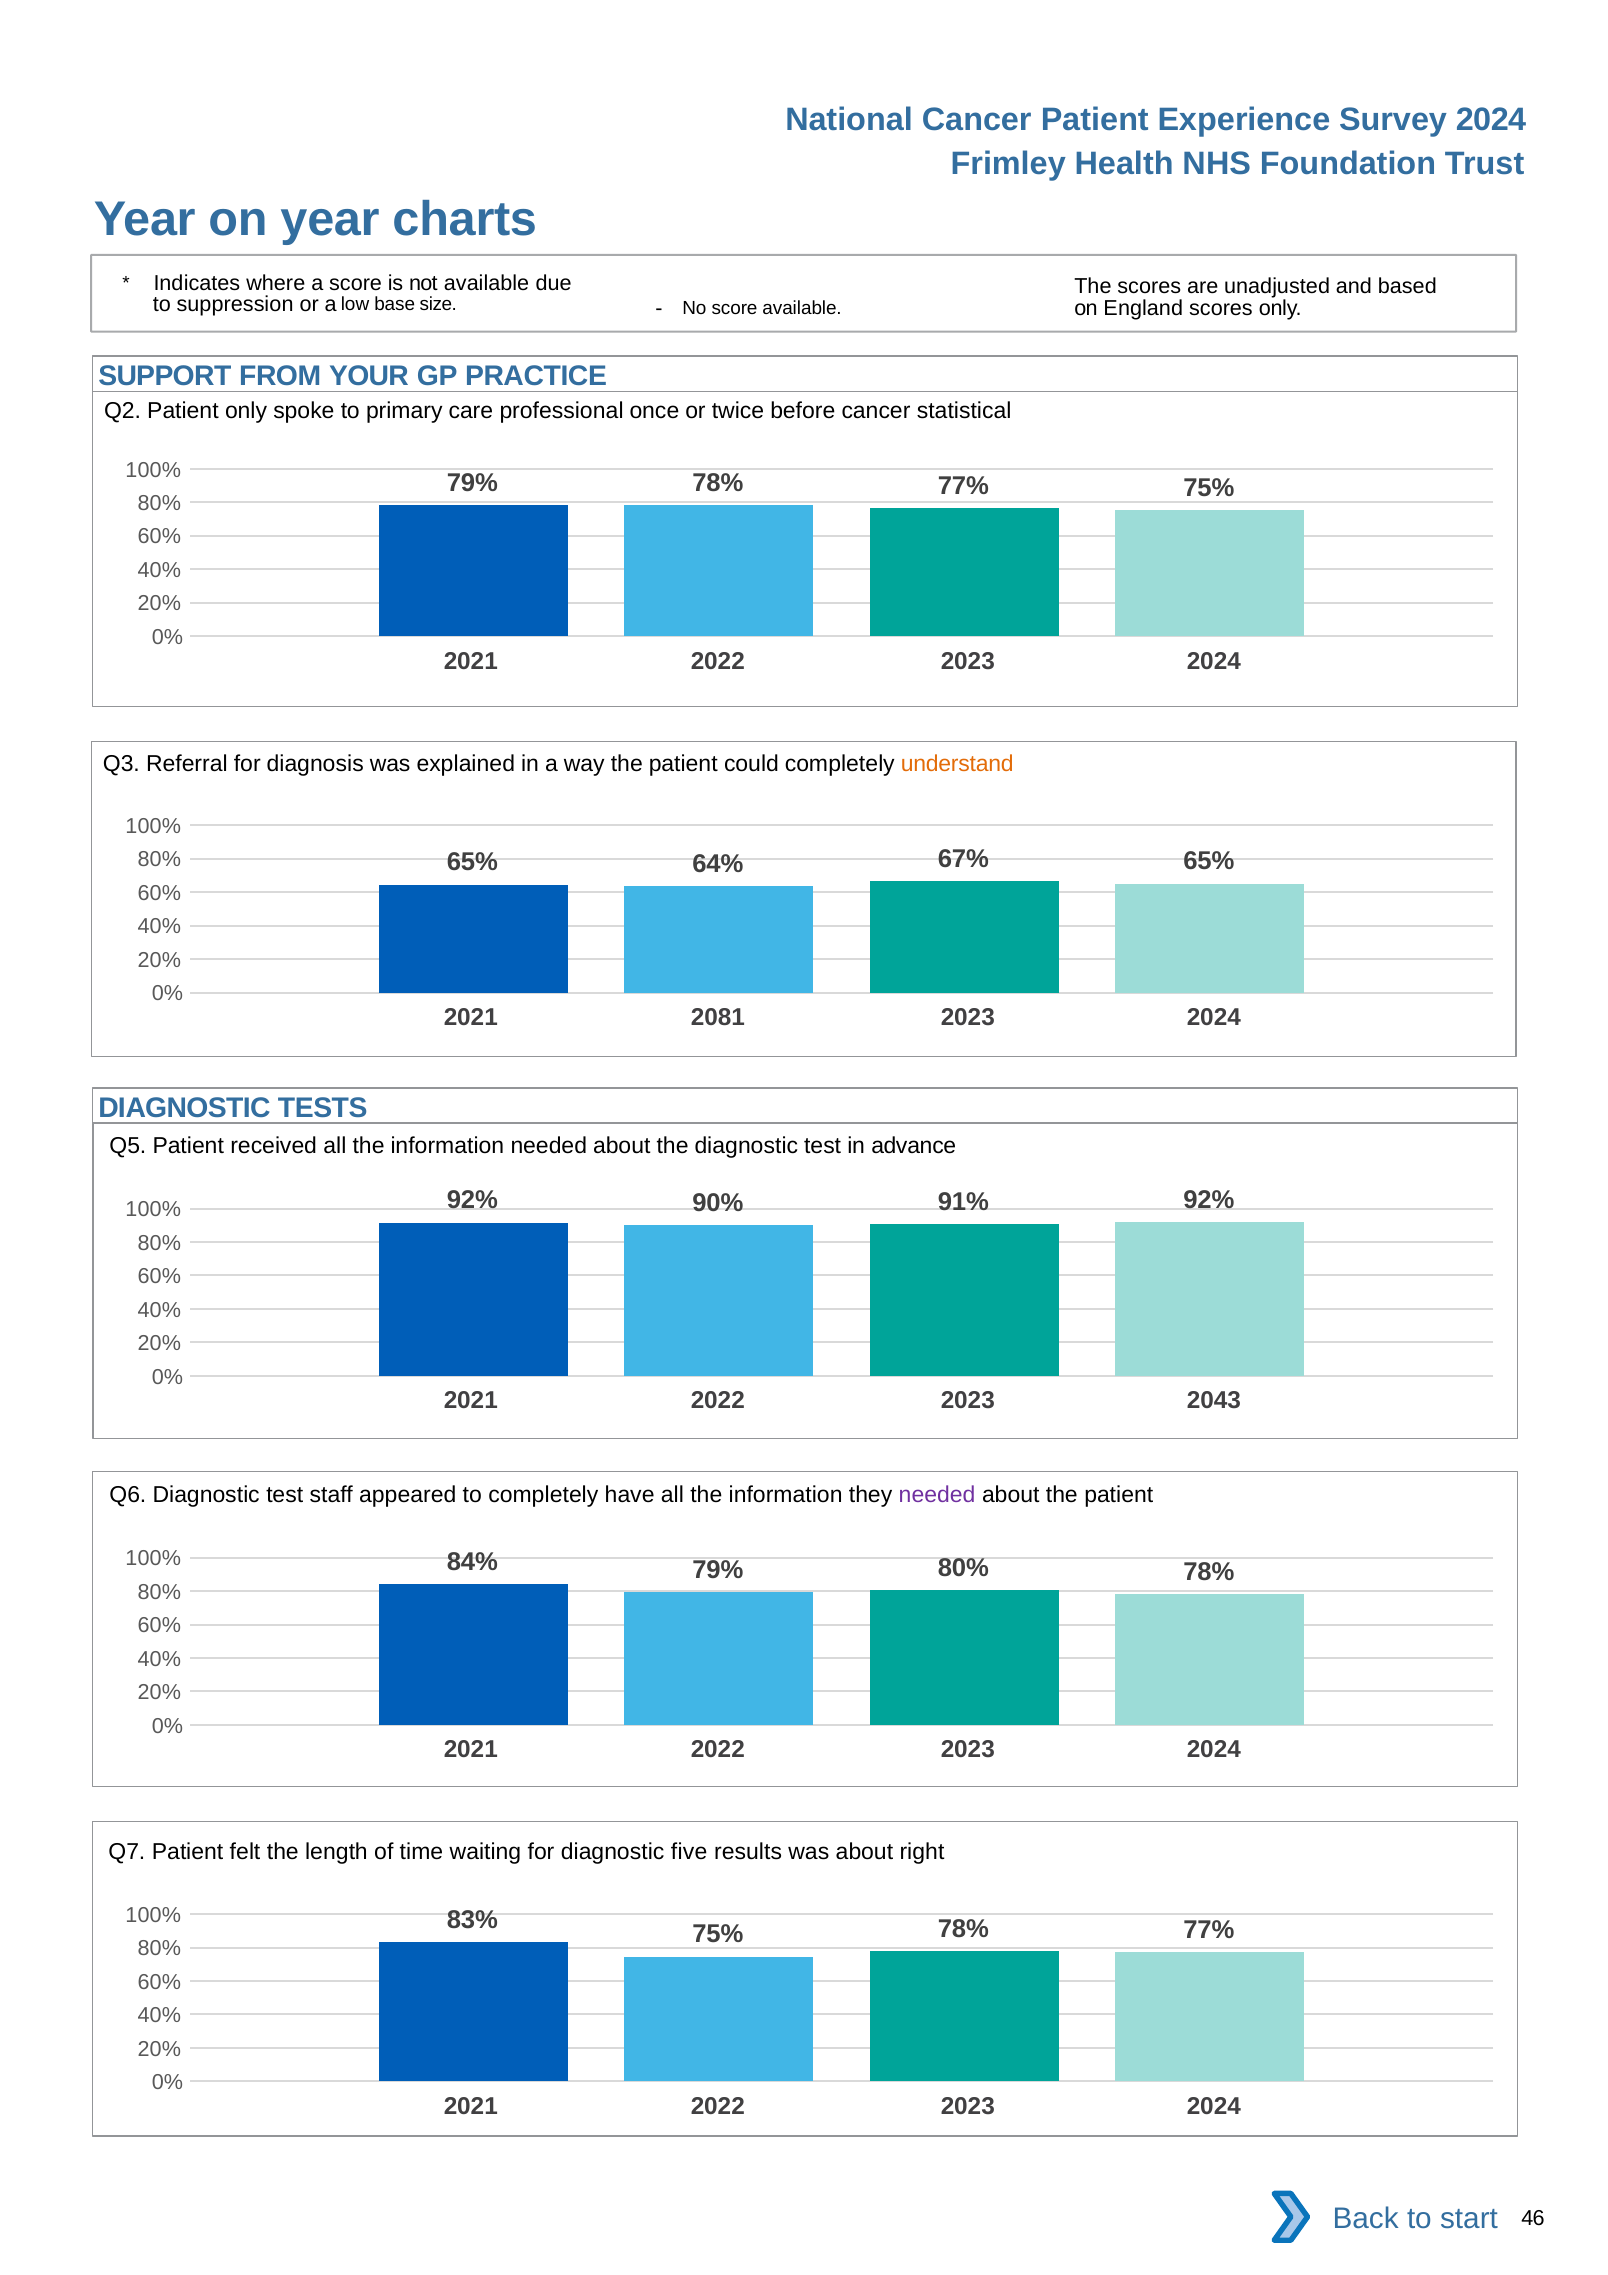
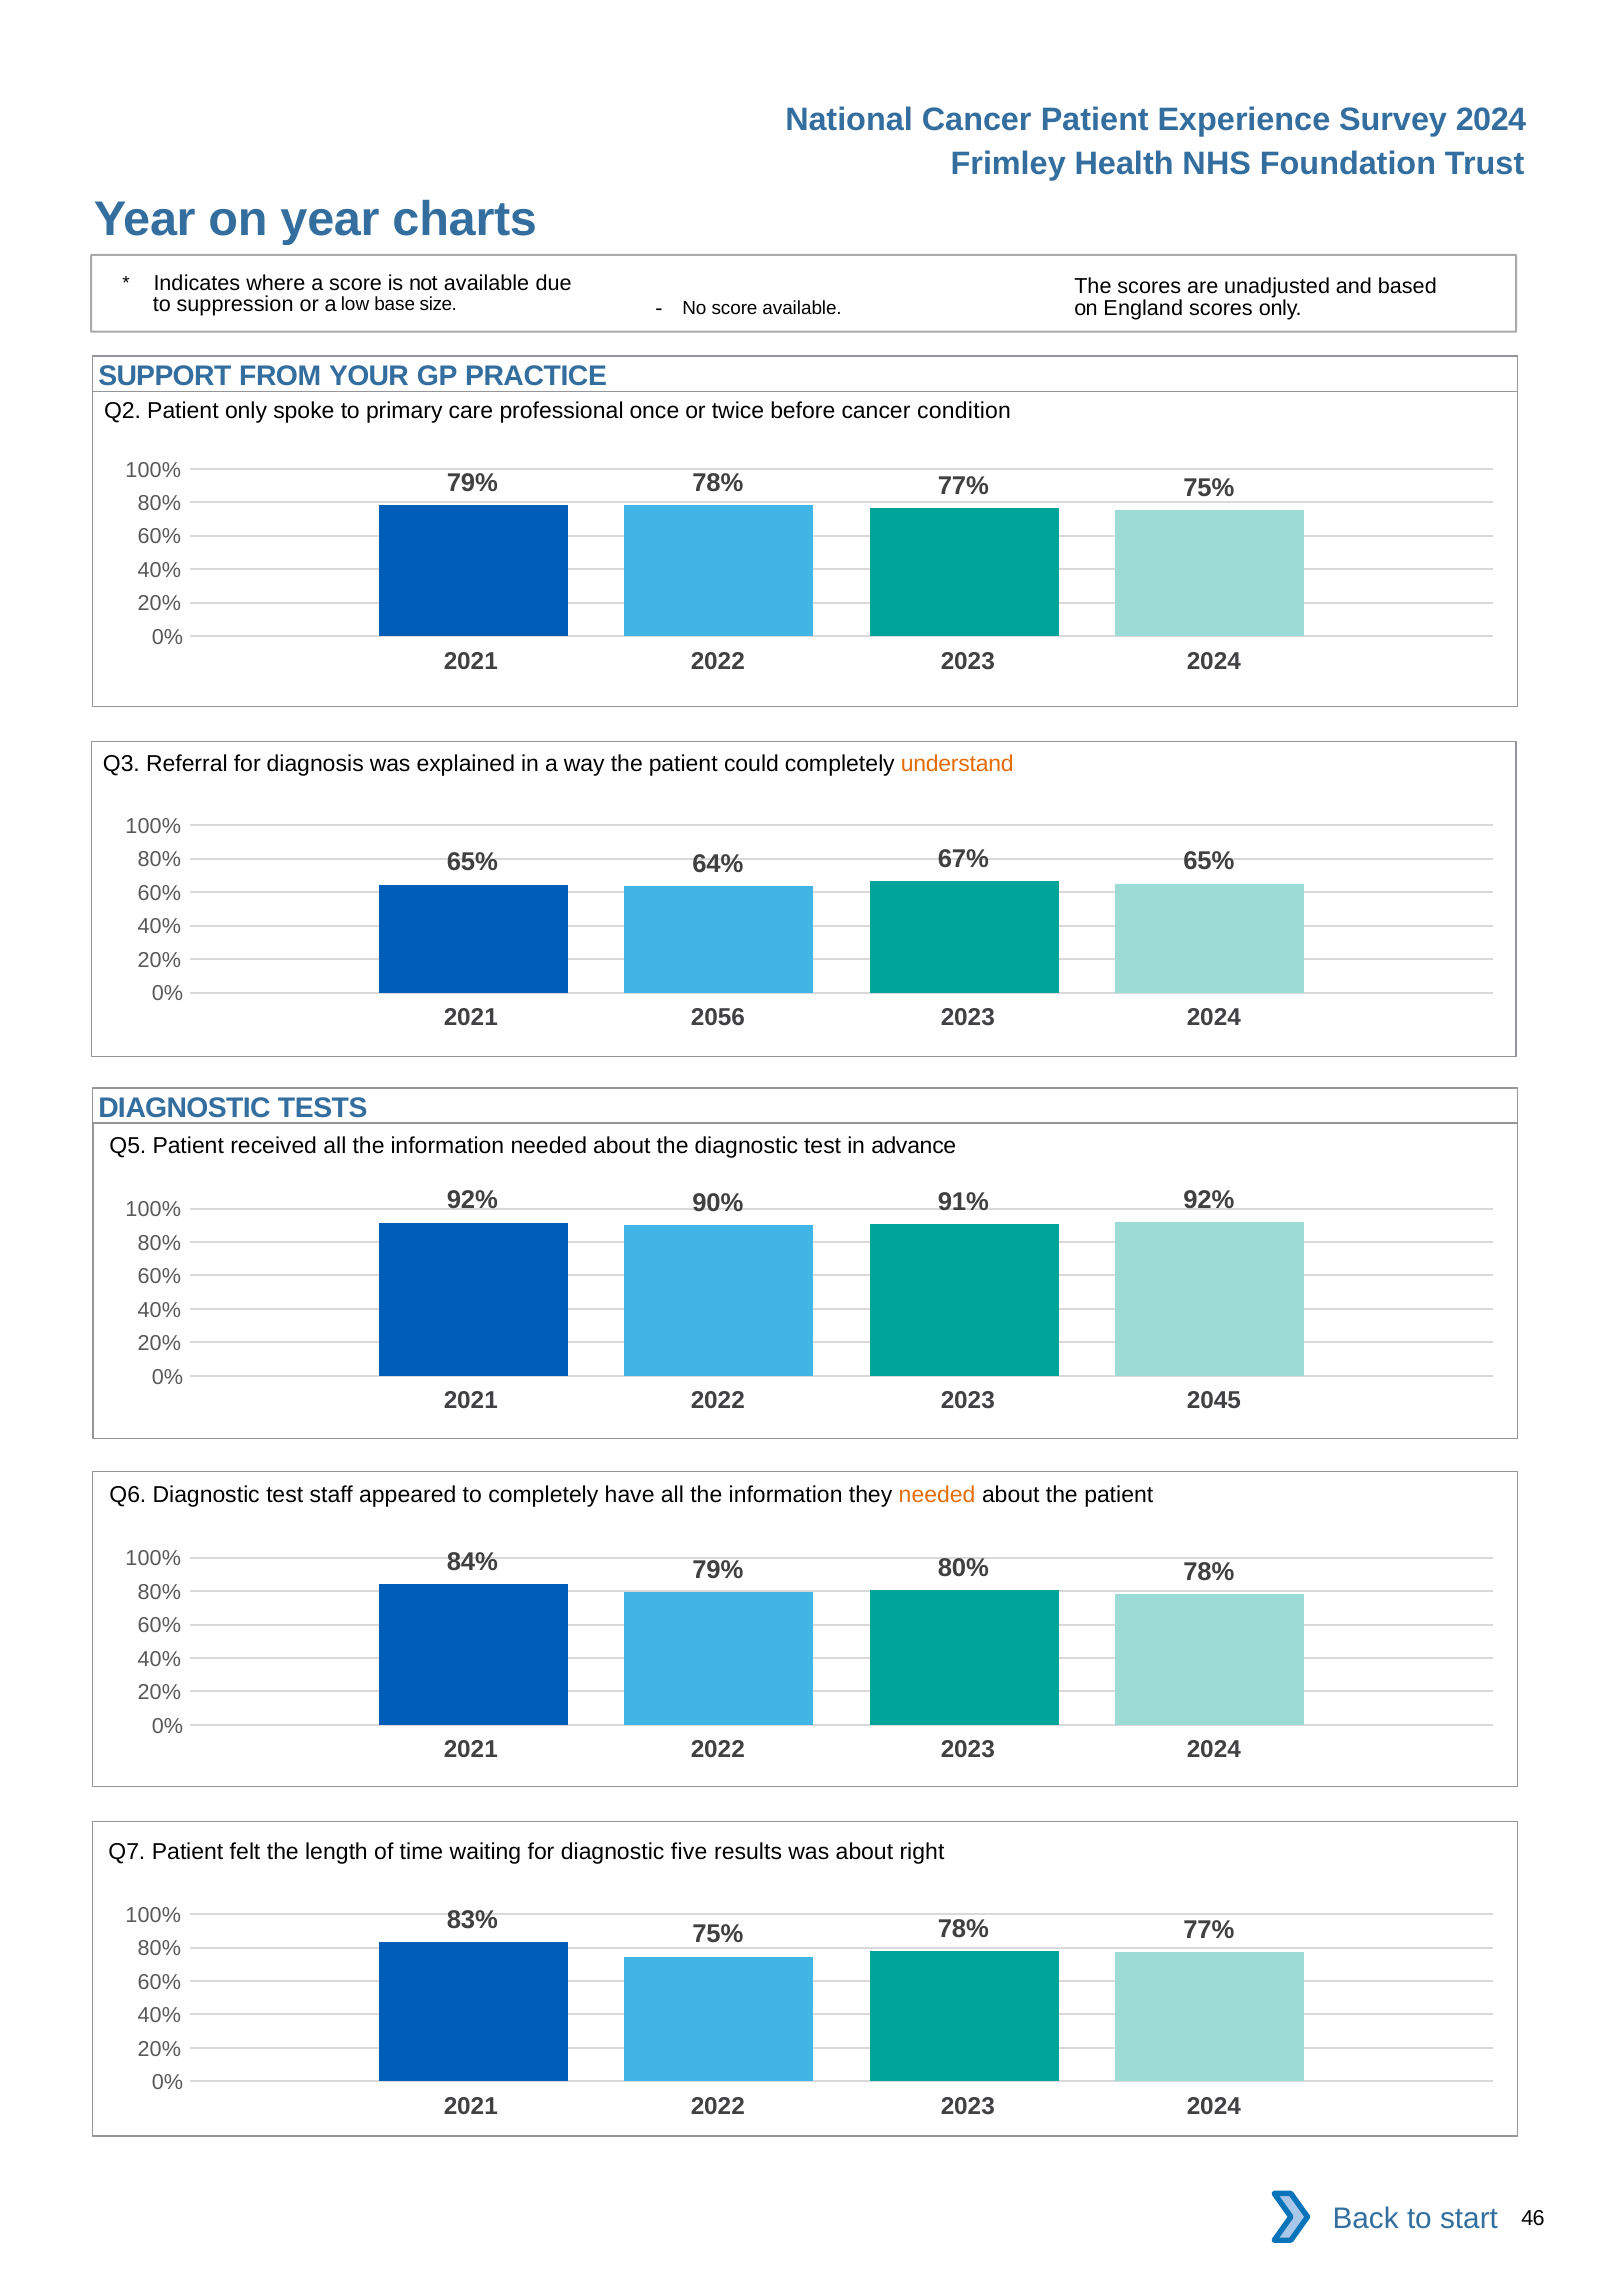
statistical: statistical -> condition
2081: 2081 -> 2056
2043: 2043 -> 2045
needed at (937, 1496) colour: purple -> orange
